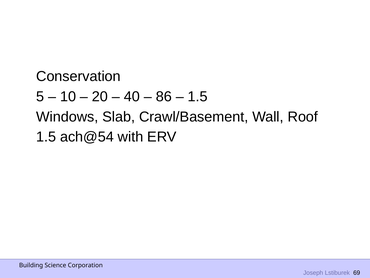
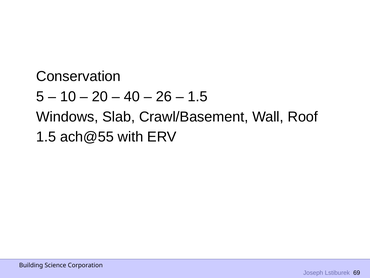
86: 86 -> 26
ach@54: ach@54 -> ach@55
